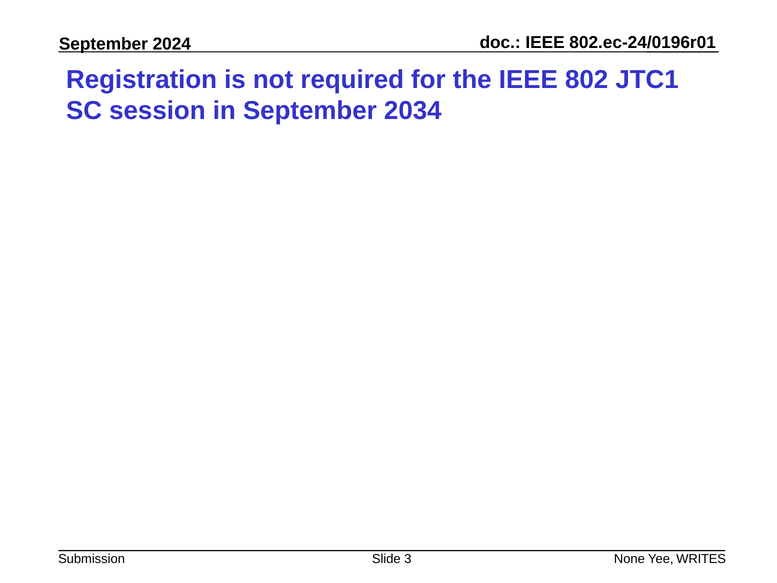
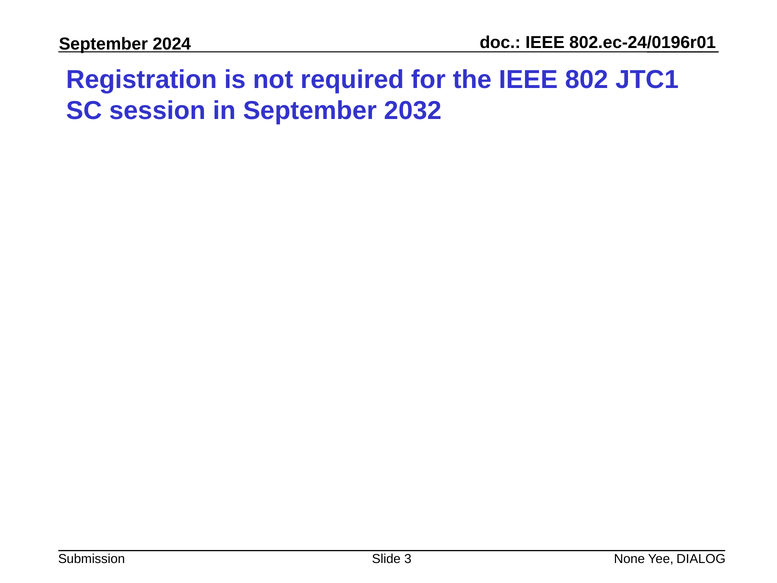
2034: 2034 -> 2032
WRITES: WRITES -> DIALOG
